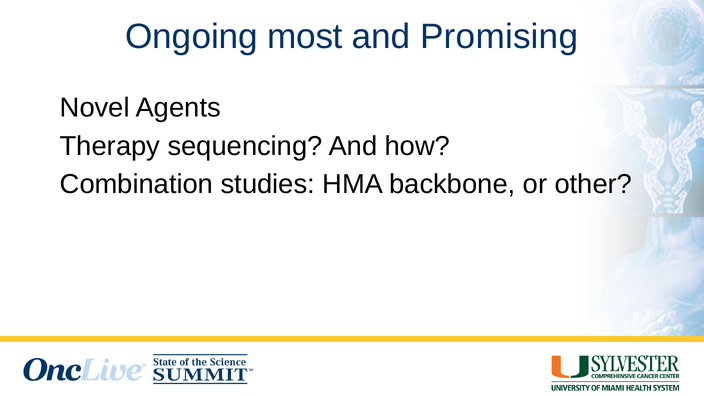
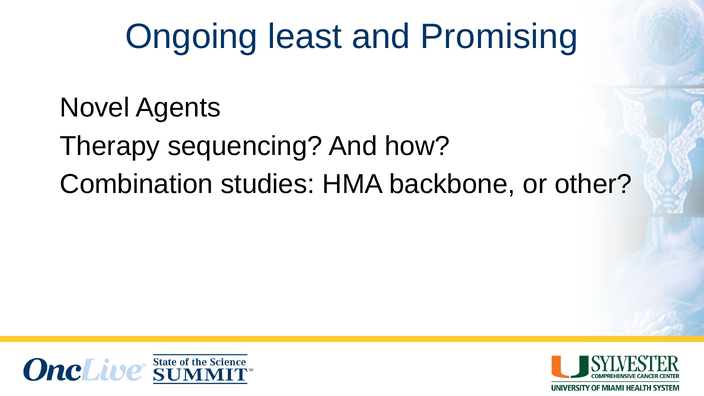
most: most -> least
